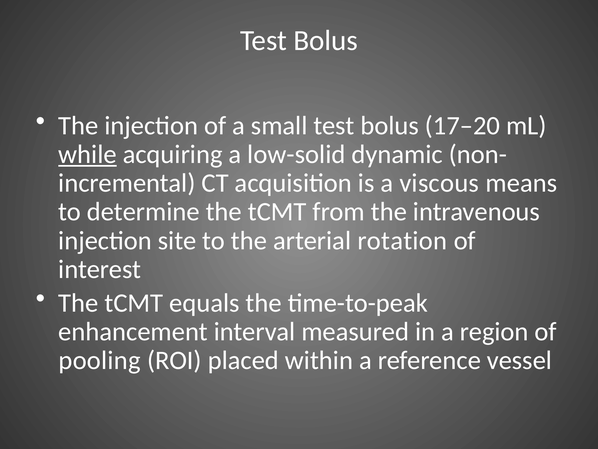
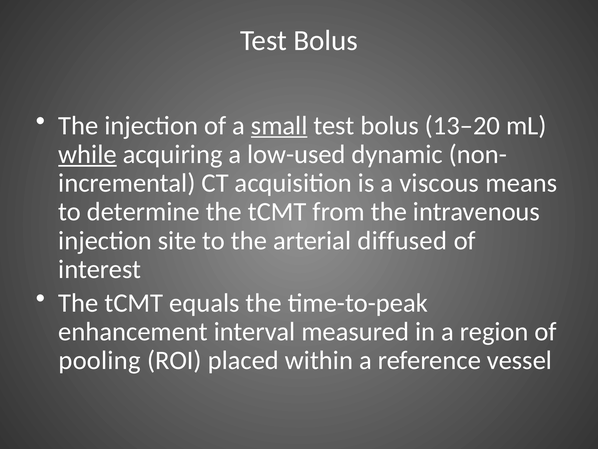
small underline: none -> present
17–20: 17–20 -> 13–20
low-solid: low-solid -> low-used
rotation: rotation -> diffused
